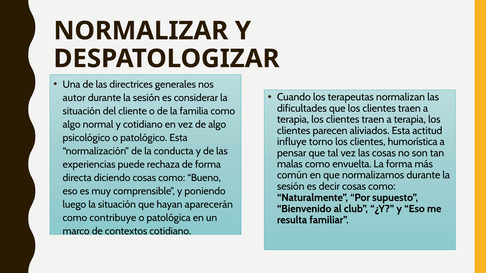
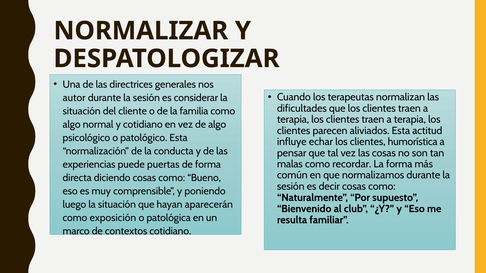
torno: torno -> echar
envuelta: envuelta -> recordar
rechaza: rechaza -> puertas
contribuye: contribuye -> exposición
